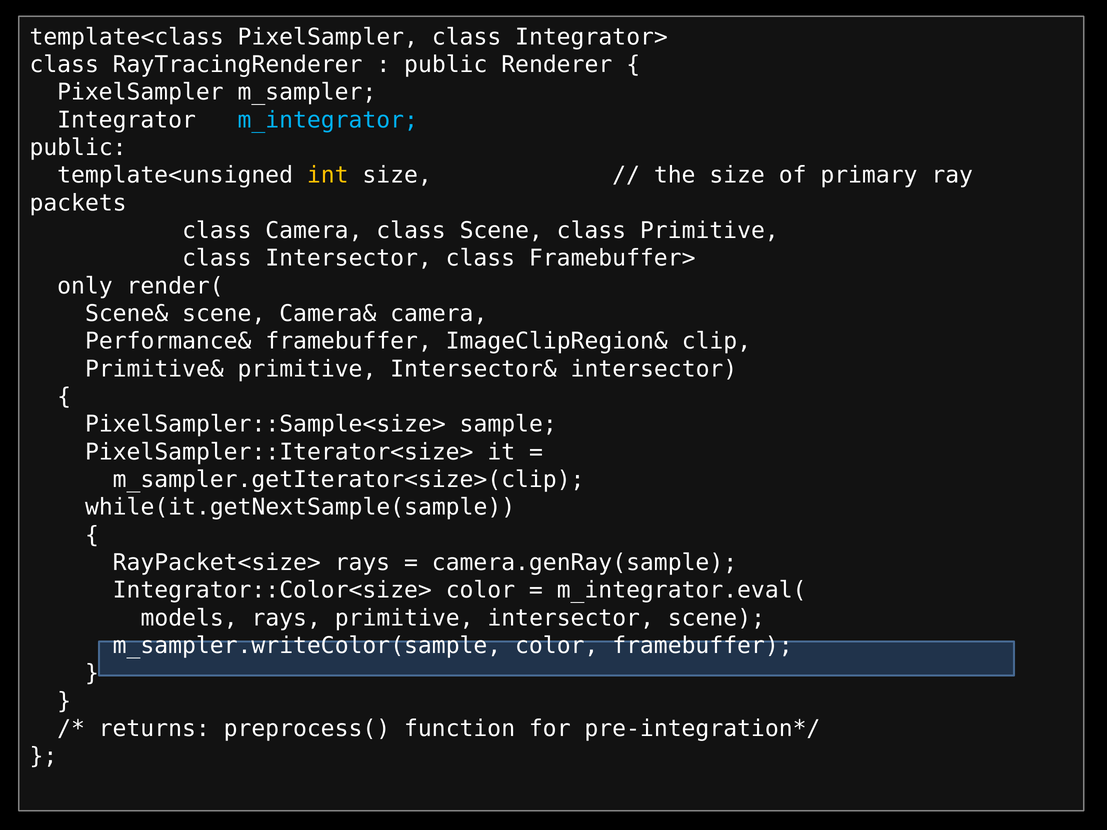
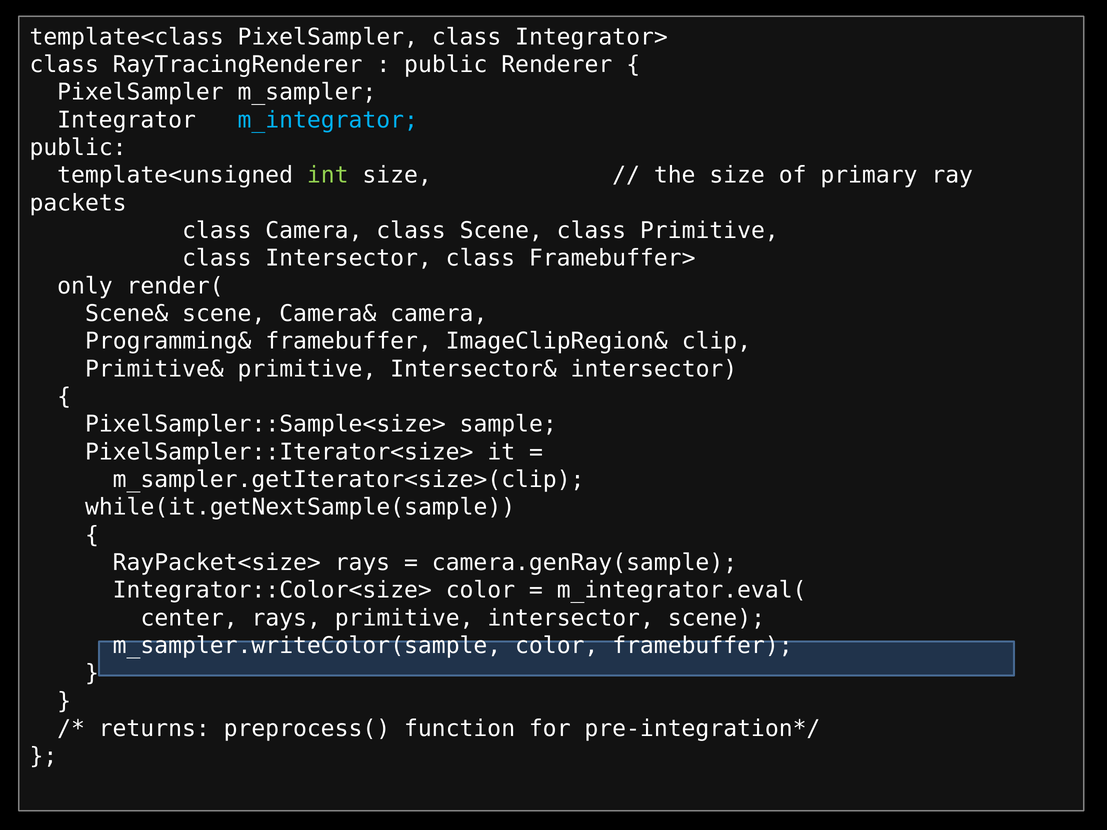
int colour: yellow -> light green
Performance&: Performance& -> Programming&
models: models -> center
